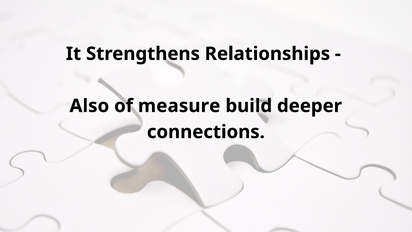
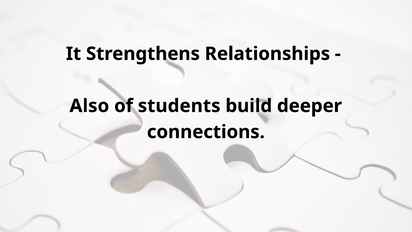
measure: measure -> students
